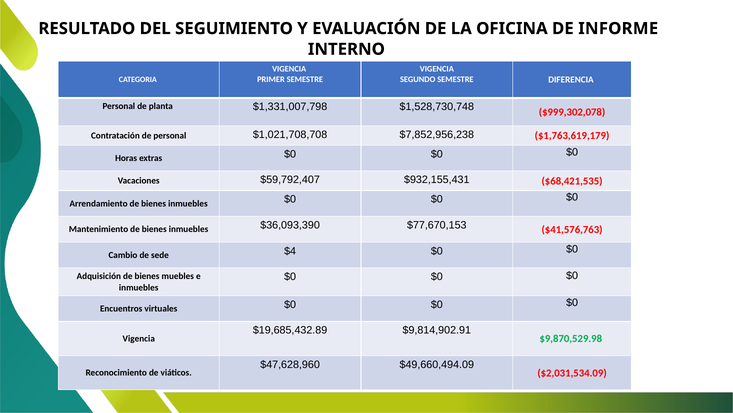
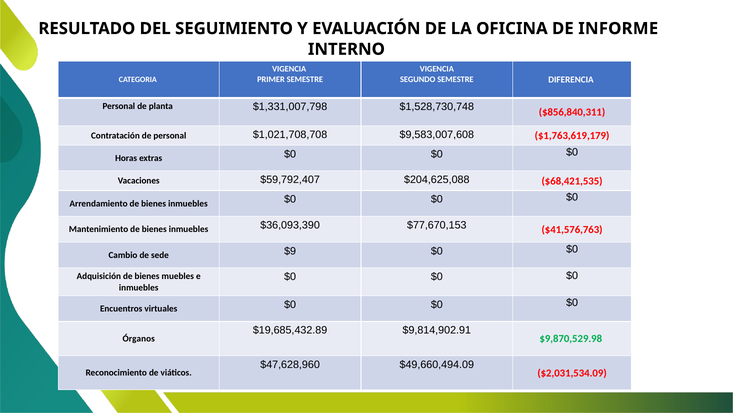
$999,302,078: $999,302,078 -> $856,840,311
$7,852,956,238: $7,852,956,238 -> $9,583,007,608
$932,155,431: $932,155,431 -> $204,625,088
$4: $4 -> $9
Vigencia at (139, 338): Vigencia -> Órganos
